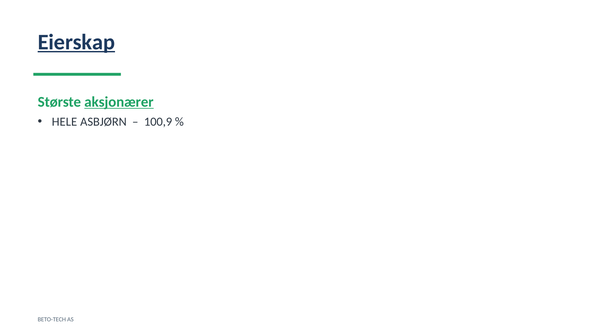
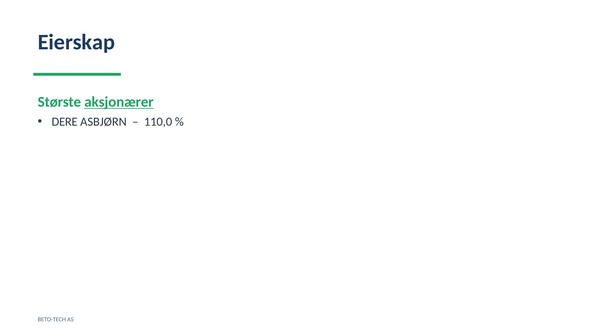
Eierskap underline: present -> none
HELE: HELE -> DERE
100,9: 100,9 -> 110,0
